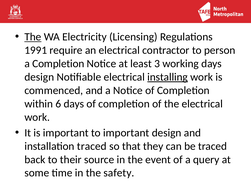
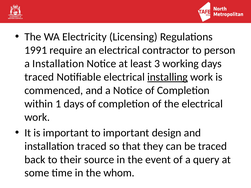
The at (33, 37) underline: present -> none
a Completion: Completion -> Installation
design at (39, 77): design -> traced
6: 6 -> 1
safety: safety -> whom
